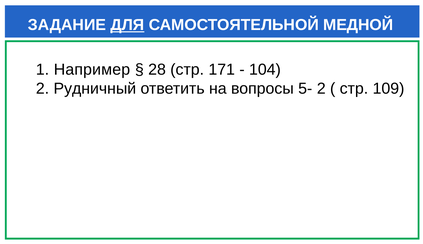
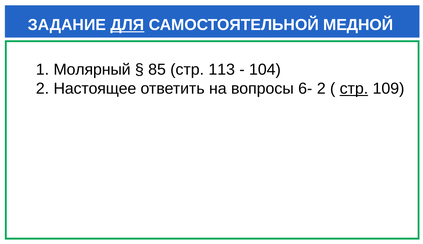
Например: Например -> Молярный
28: 28 -> 85
171: 171 -> 113
Рудничный: Рудничный -> Настоящее
5-: 5- -> 6-
стр at (354, 89) underline: none -> present
